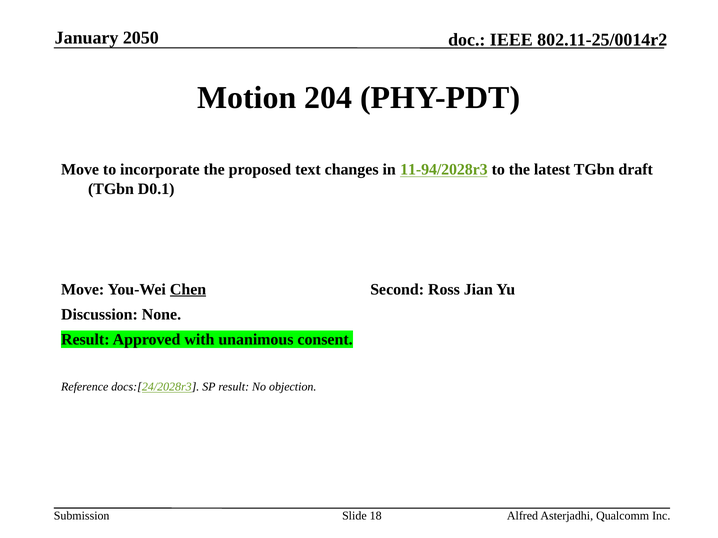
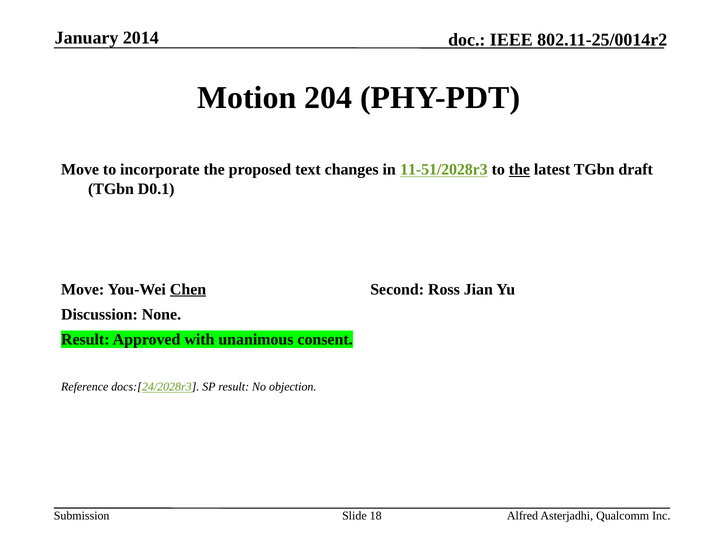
2050: 2050 -> 2014
11-94/2028r3: 11-94/2028r3 -> 11-51/2028r3
the at (519, 170) underline: none -> present
